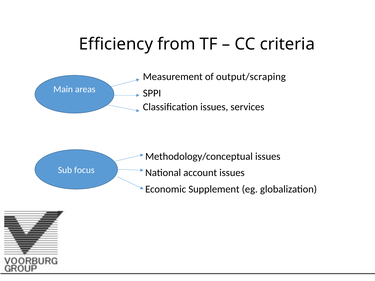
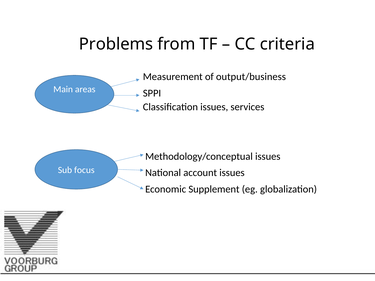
Efficiency: Efficiency -> Problems
output/scraping: output/scraping -> output/business
